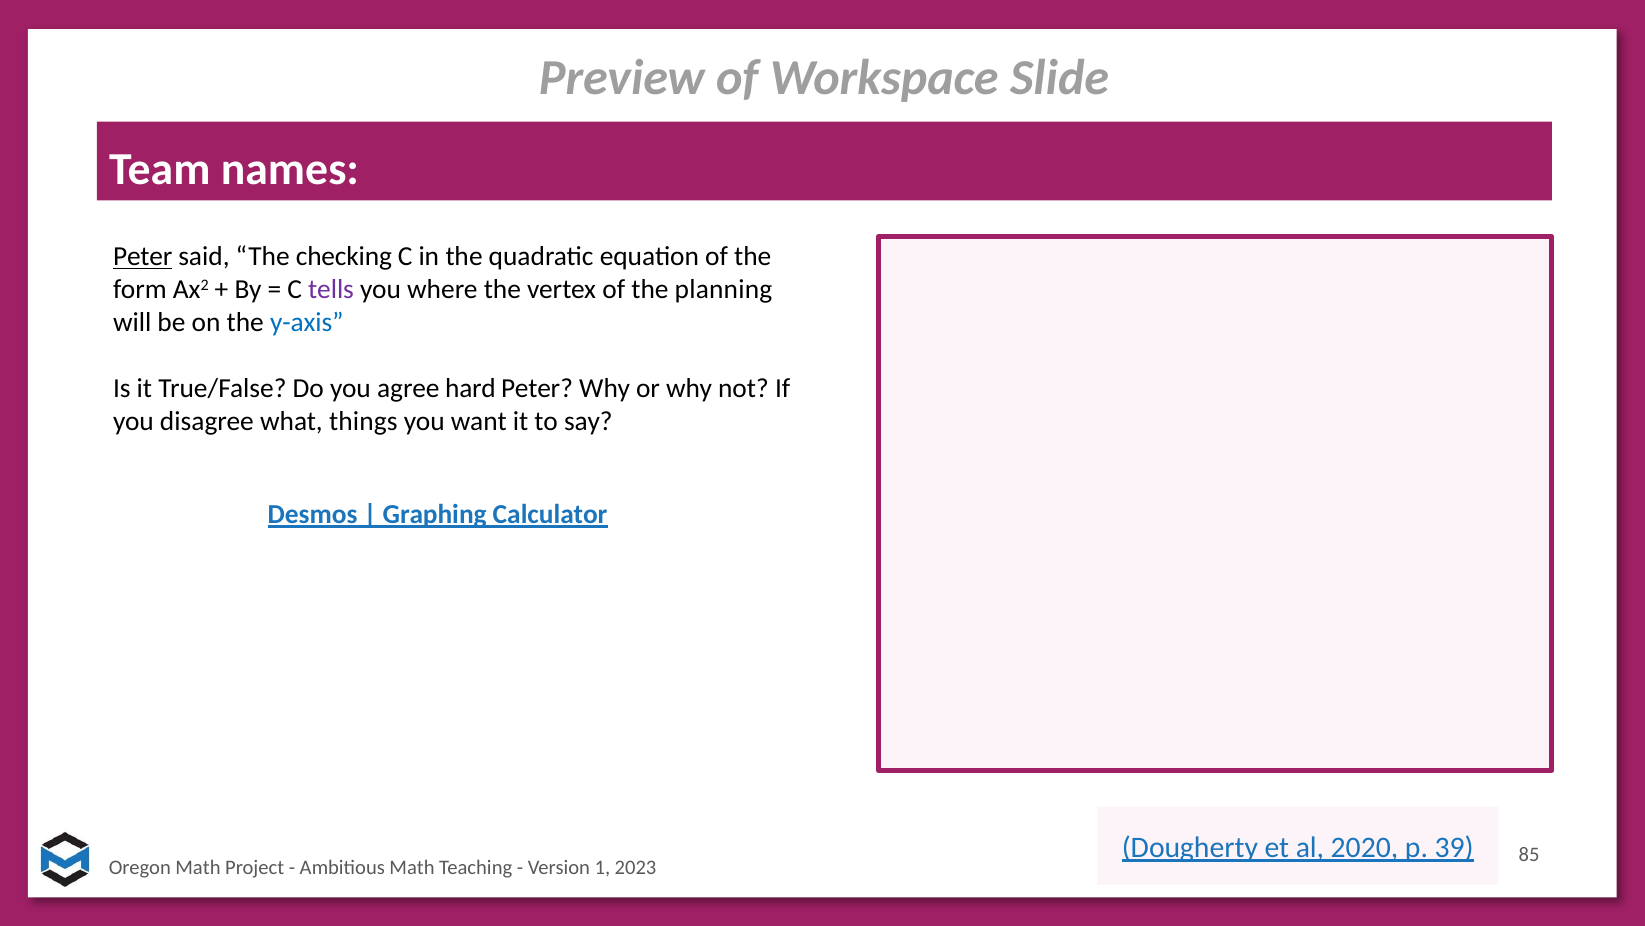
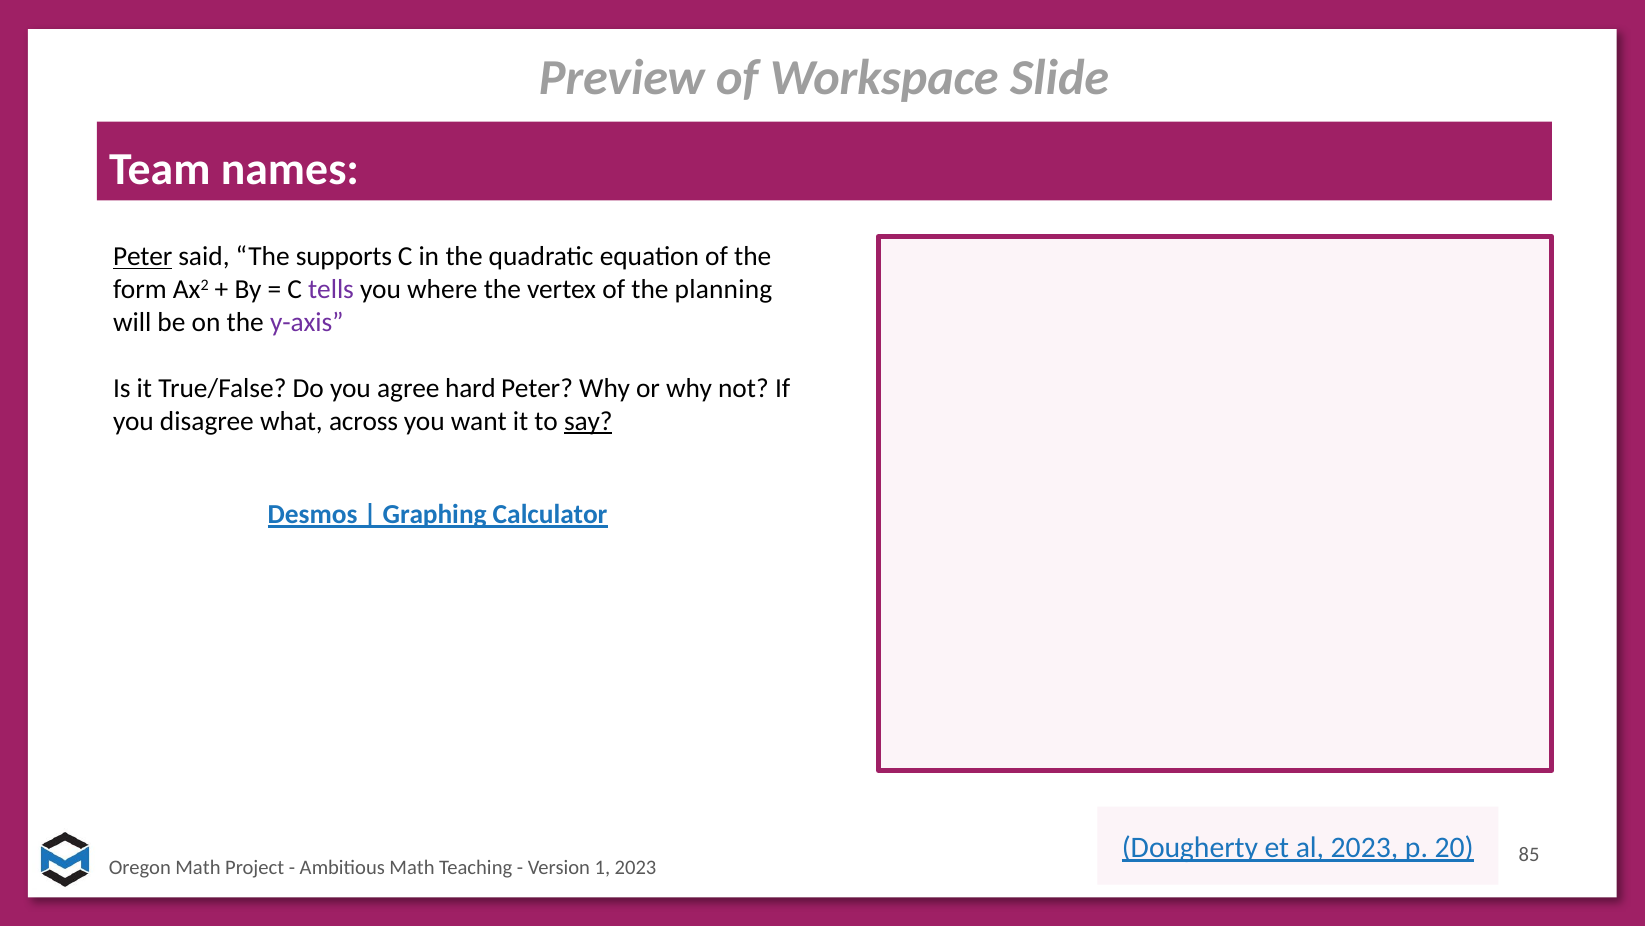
checking: checking -> supports
y-axis colour: blue -> purple
things: things -> across
say underline: none -> present
al 2020: 2020 -> 2023
39: 39 -> 20
